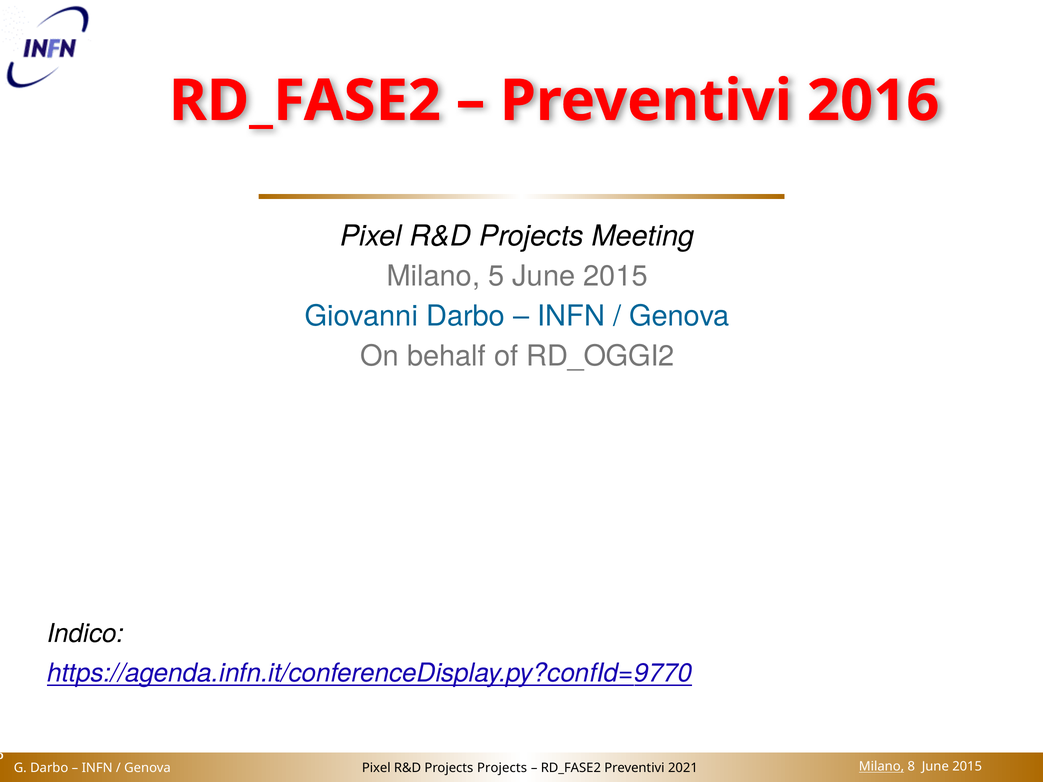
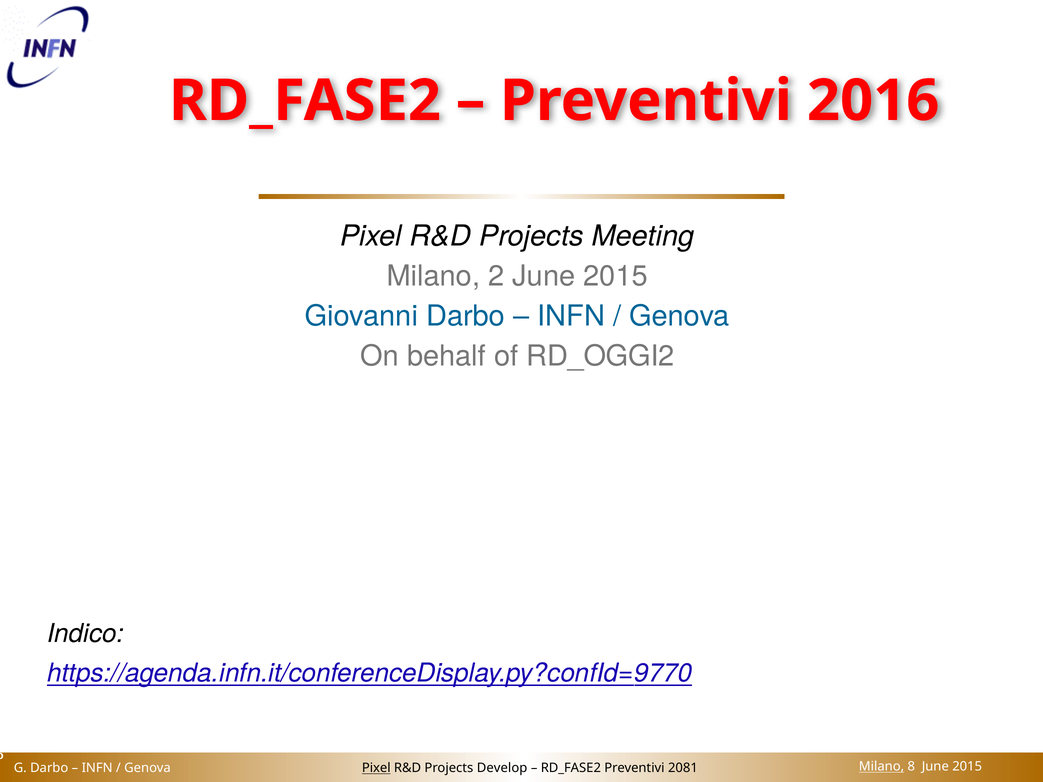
5: 5 -> 2
Pixel at (376, 768) underline: none -> present
Projects Projects: Projects -> Develop
2021: 2021 -> 2081
